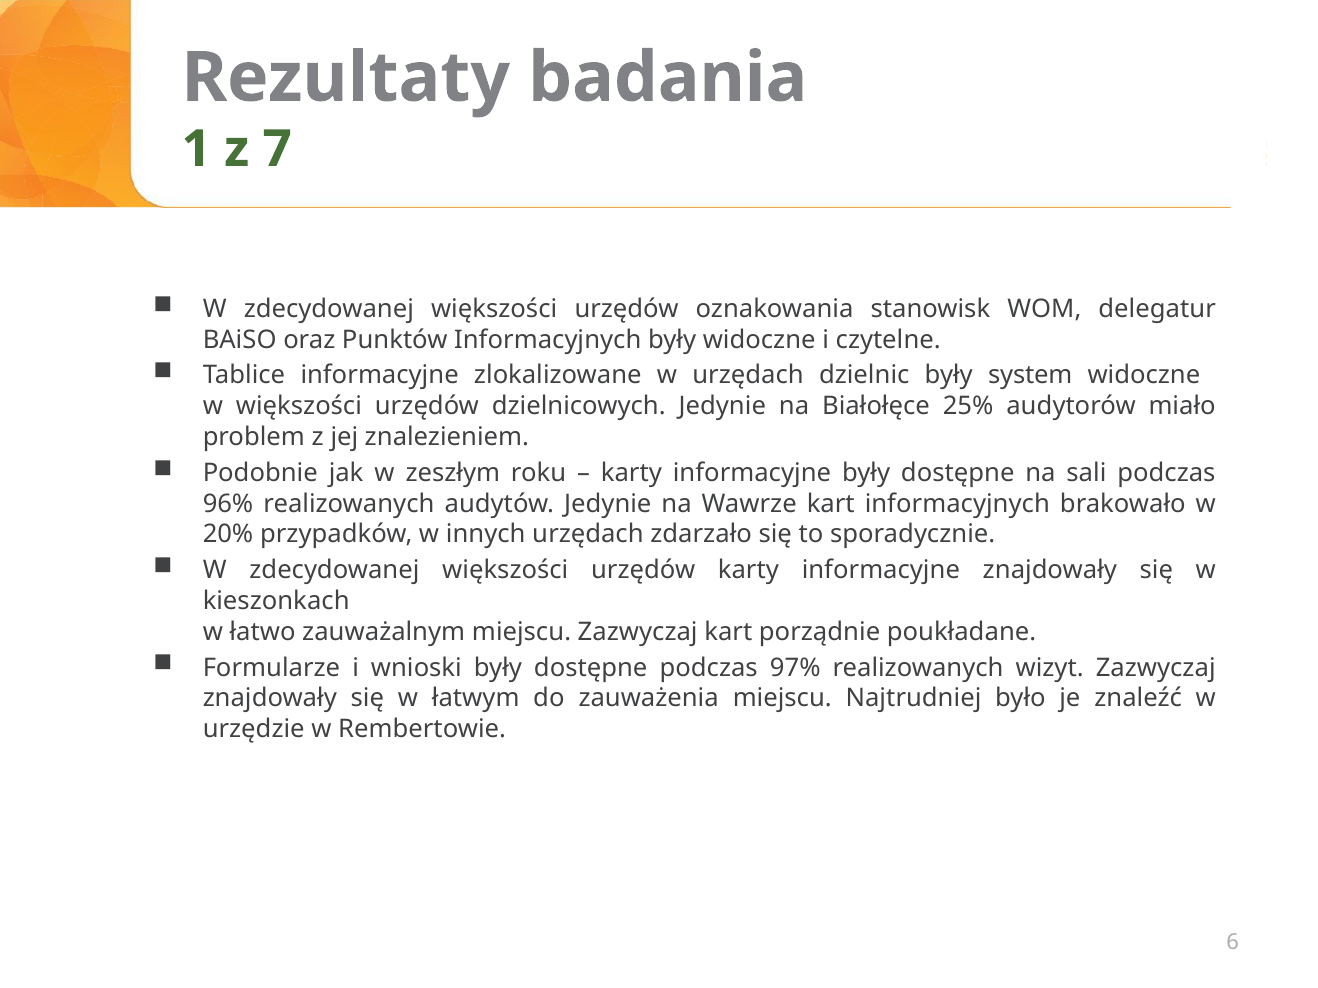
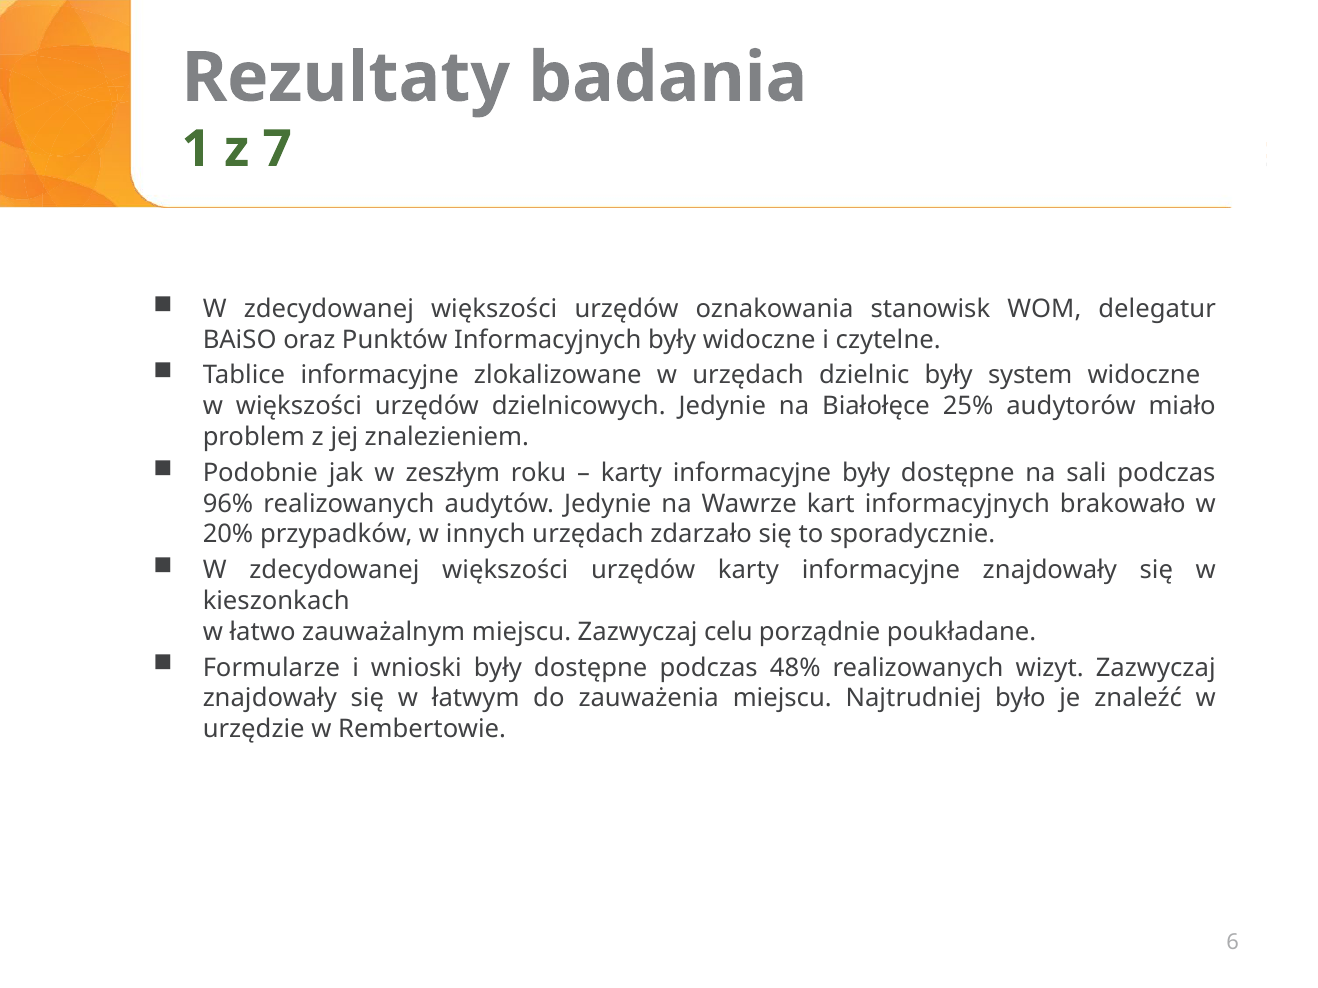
Zazwyczaj kart: kart -> celu
97%: 97% -> 48%
